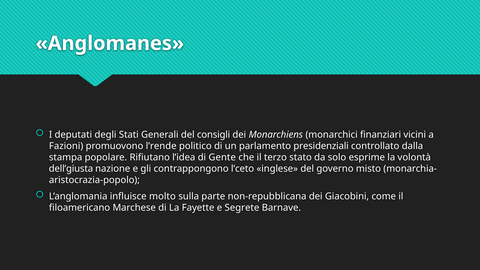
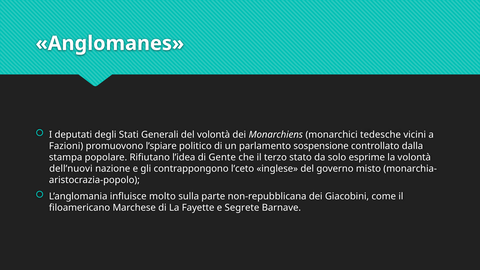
del consigli: consigli -> volontà
finanziari: finanziari -> tedesche
l’rende: l’rende -> l’spiare
presidenziali: presidenziali -> sospensione
dell’giusta: dell’giusta -> dell’nuovi
